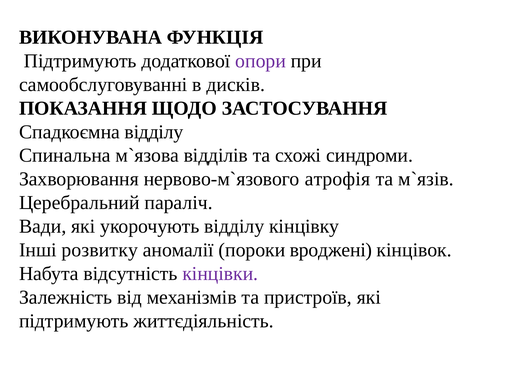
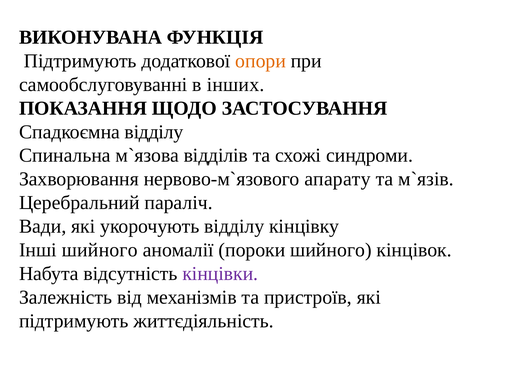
опори colour: purple -> orange
дисків: дисків -> інших
атрофія: атрофія -> апарату
Інші розвитку: розвитку -> шийного
пороки вроджені: вроджені -> шийного
